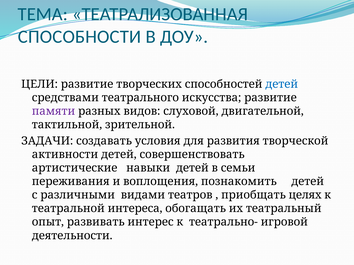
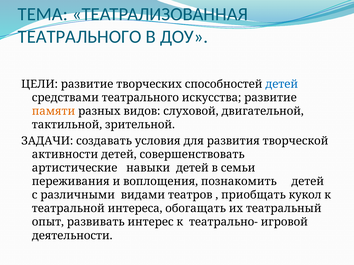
СПОСОБНОСТИ at (79, 37): СПОСОБНОСТИ -> ТЕАТРАЛЬНОГО
памяти colour: purple -> orange
целях: целях -> кукол
